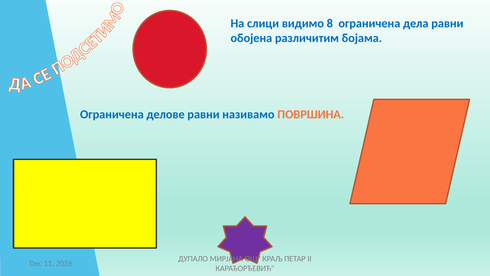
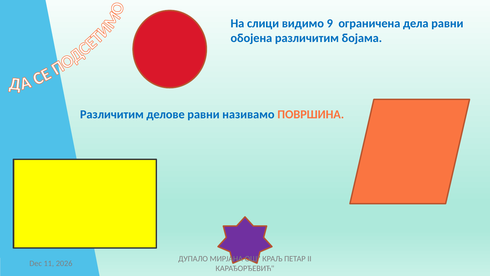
8: 8 -> 9
Ограничена at (112, 114): Ограничена -> Различитим
